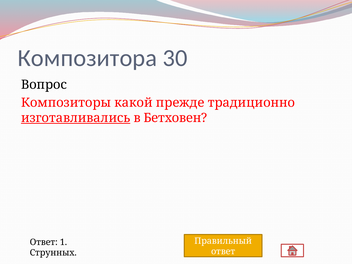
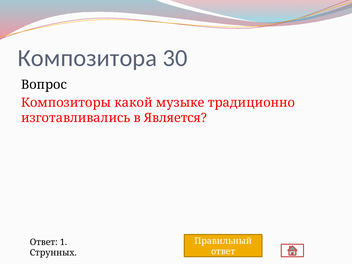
прежде: прежде -> музыке
изготавливались underline: present -> none
Бетховен: Бетховен -> Является
